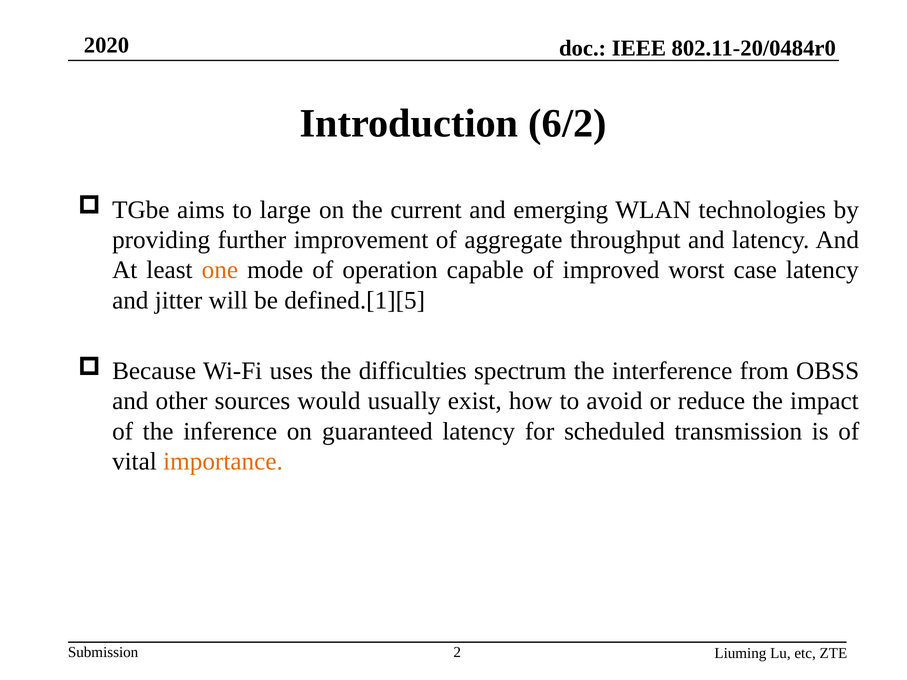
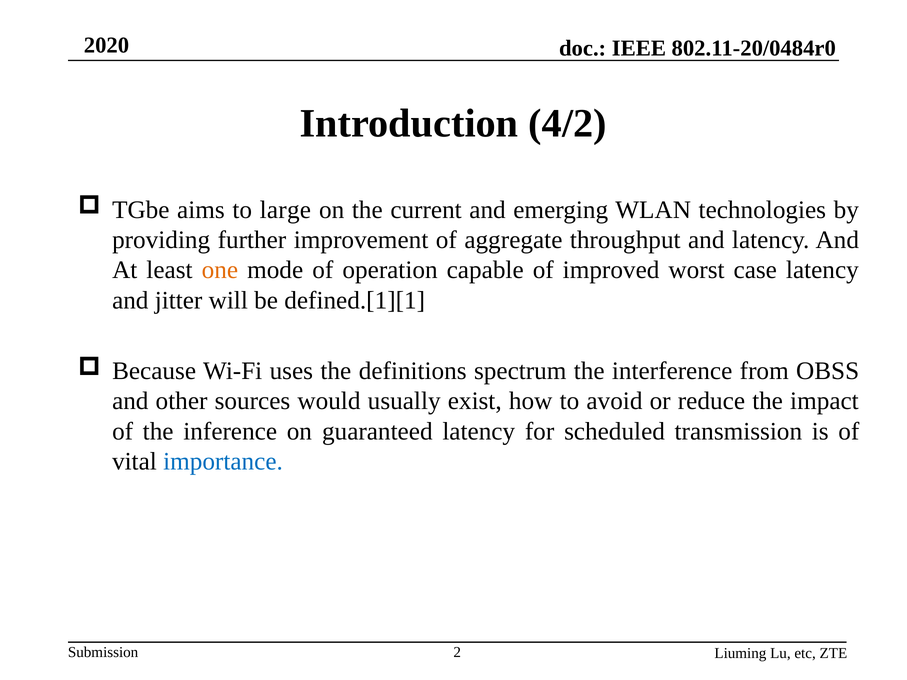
6/2: 6/2 -> 4/2
defined.[1][5: defined.[1][5 -> defined.[1][1
difficulties: difficulties -> definitions
importance colour: orange -> blue
